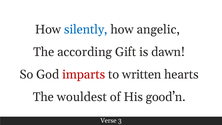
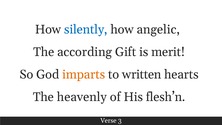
dawn: dawn -> merit
imparts colour: red -> orange
wouldest: wouldest -> heavenly
good’n: good’n -> flesh’n
